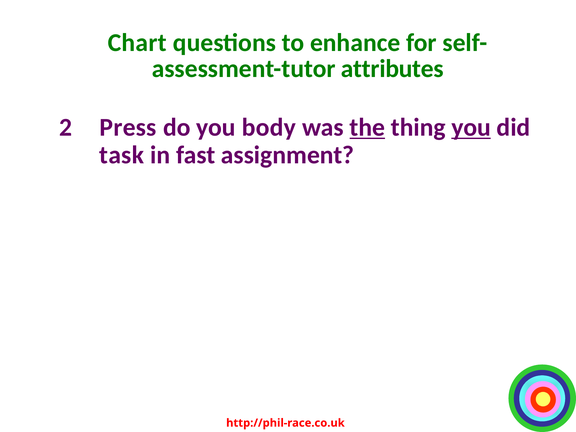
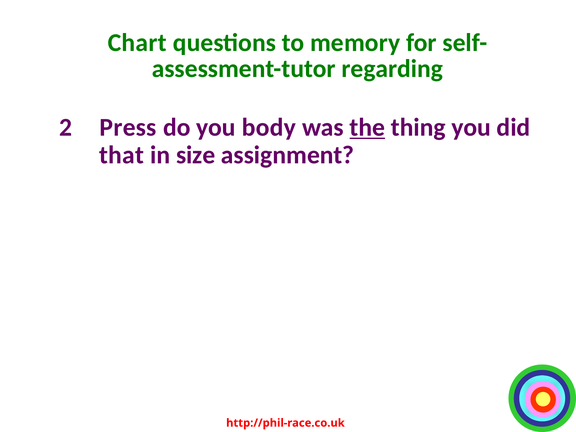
enhance: enhance -> memory
attributes: attributes -> regarding
you at (471, 127) underline: present -> none
task: task -> that
fast: fast -> size
